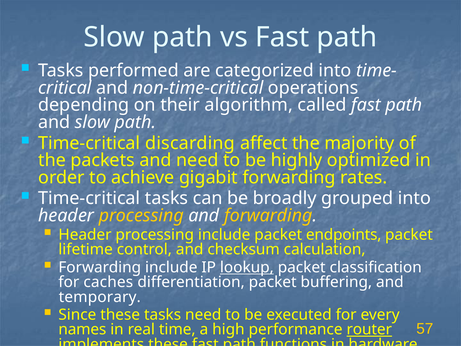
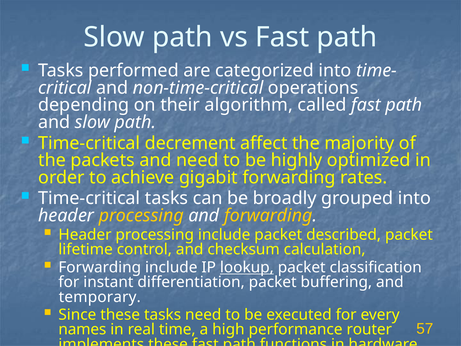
discarding: discarding -> decrement
endpoints: endpoints -> described
caches: caches -> instant
router underline: present -> none
